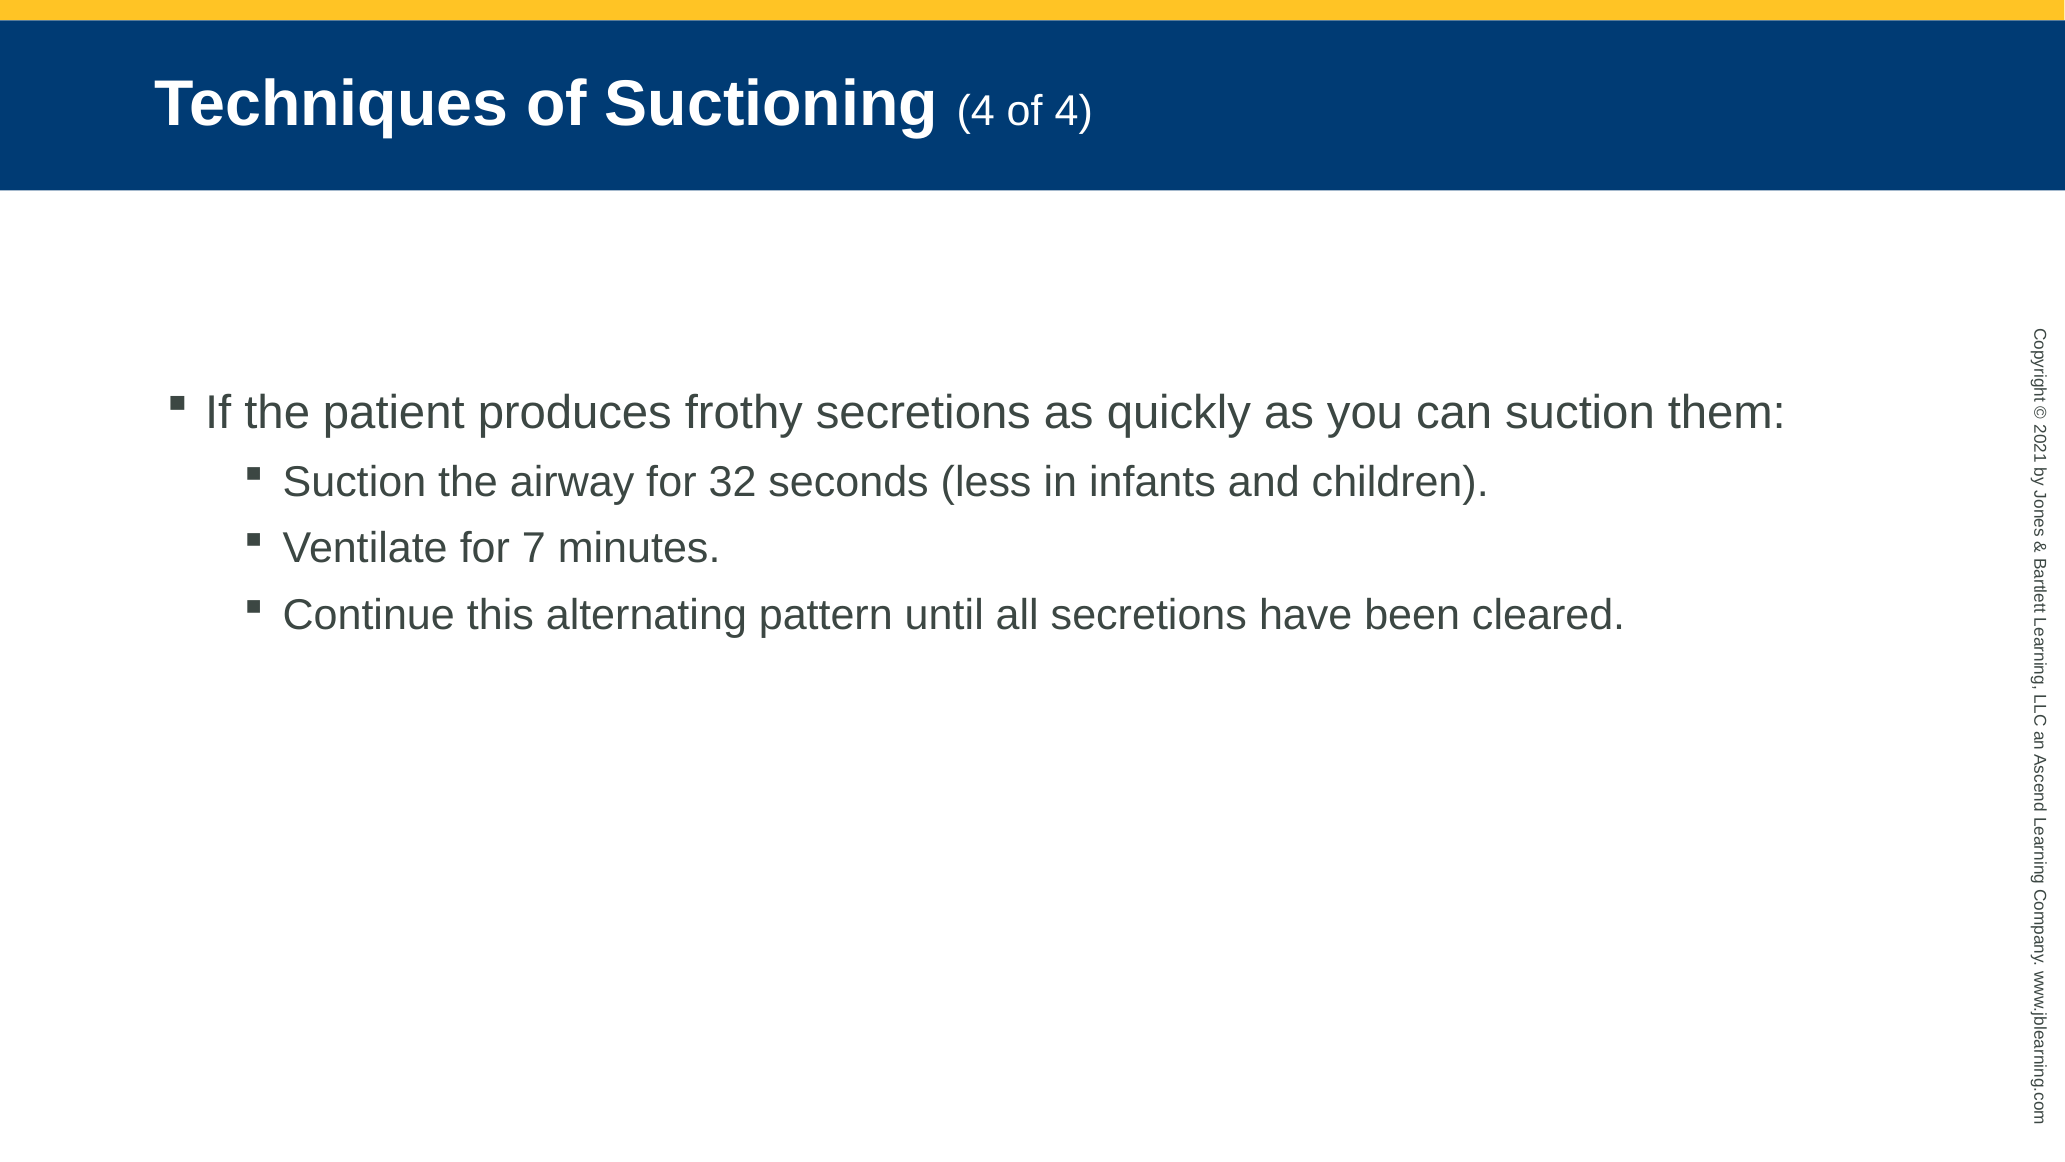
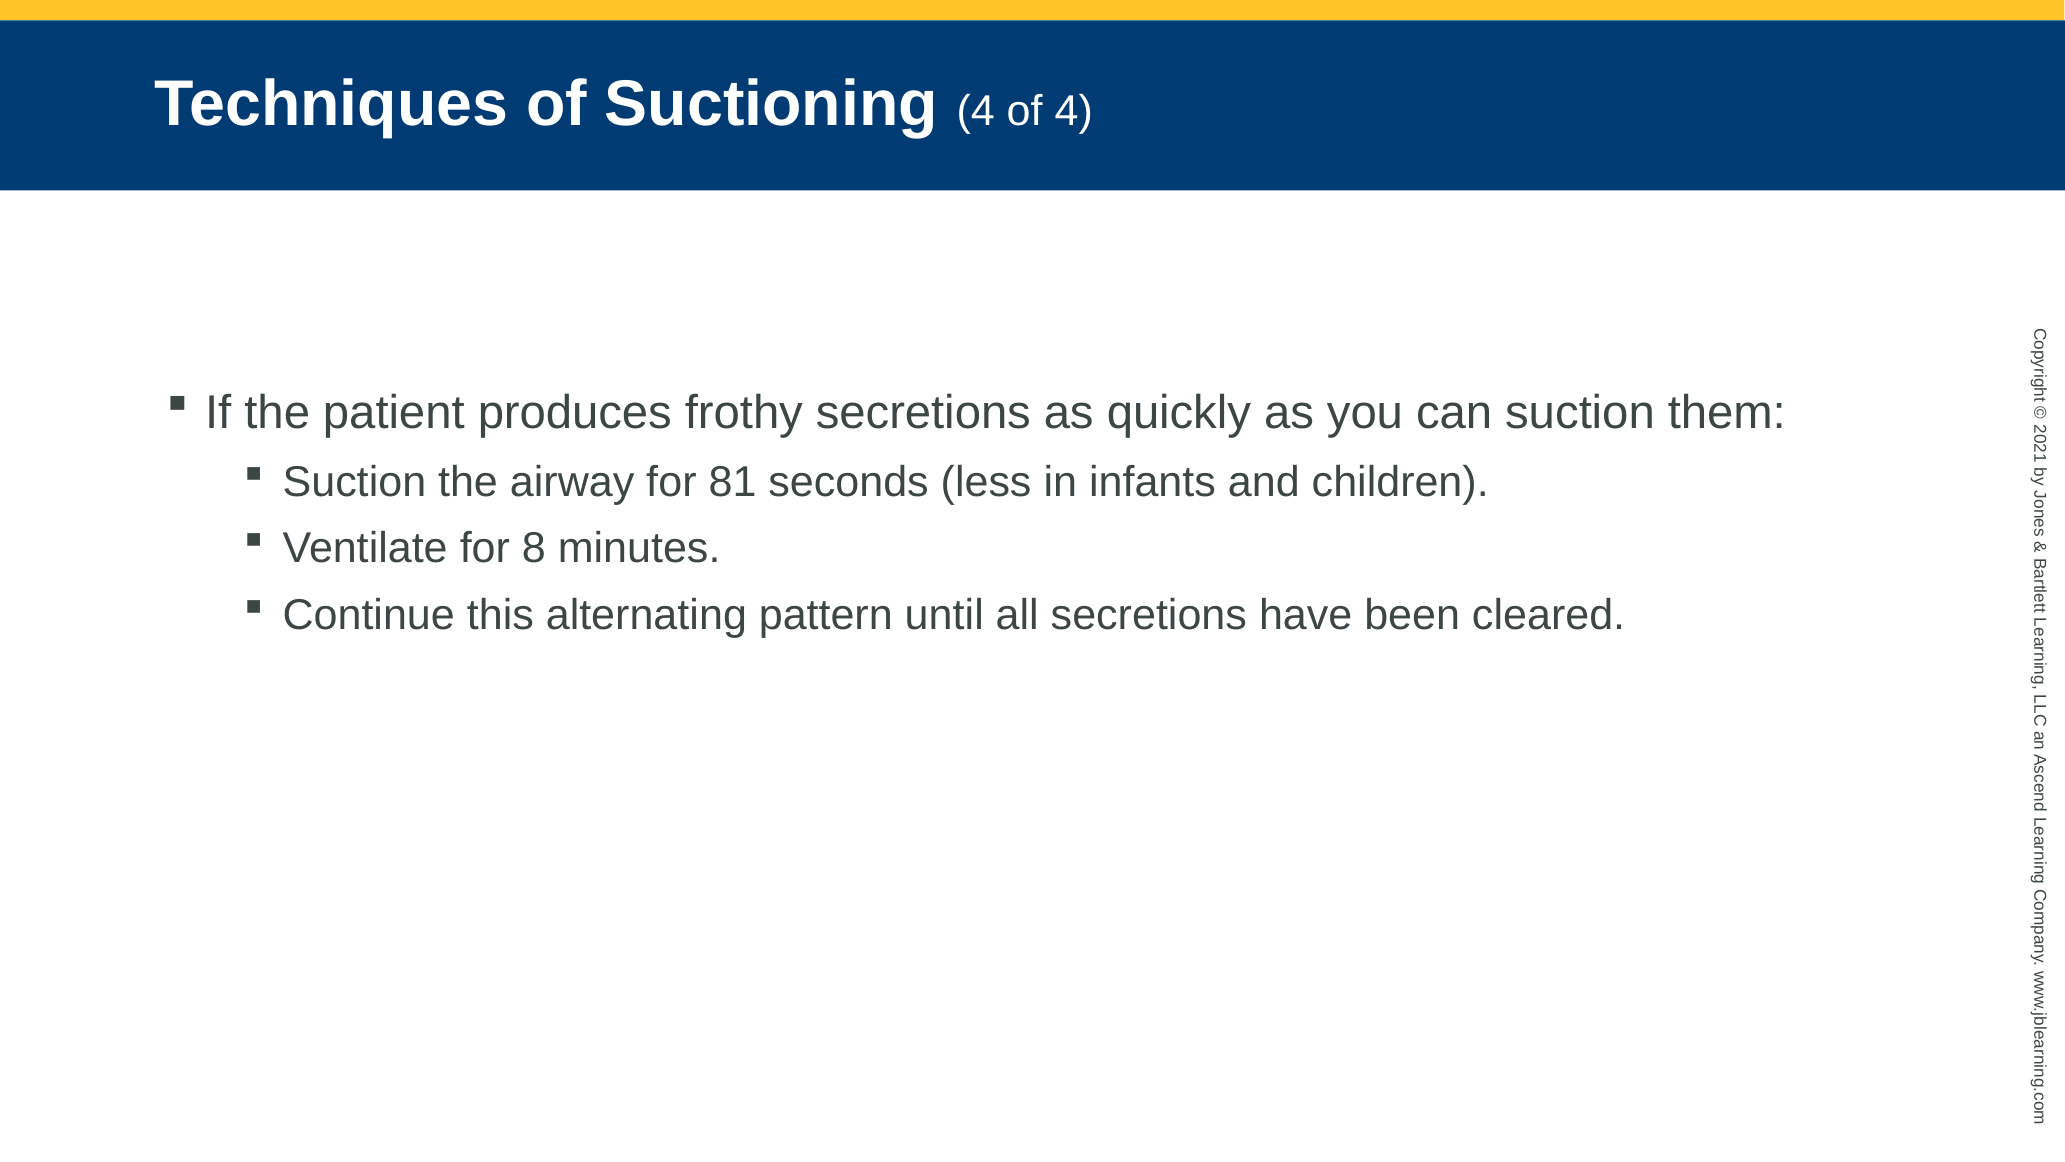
32: 32 -> 81
7: 7 -> 8
